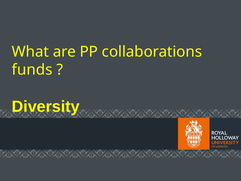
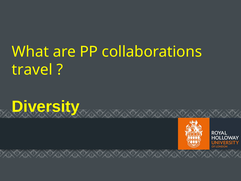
funds: funds -> travel
